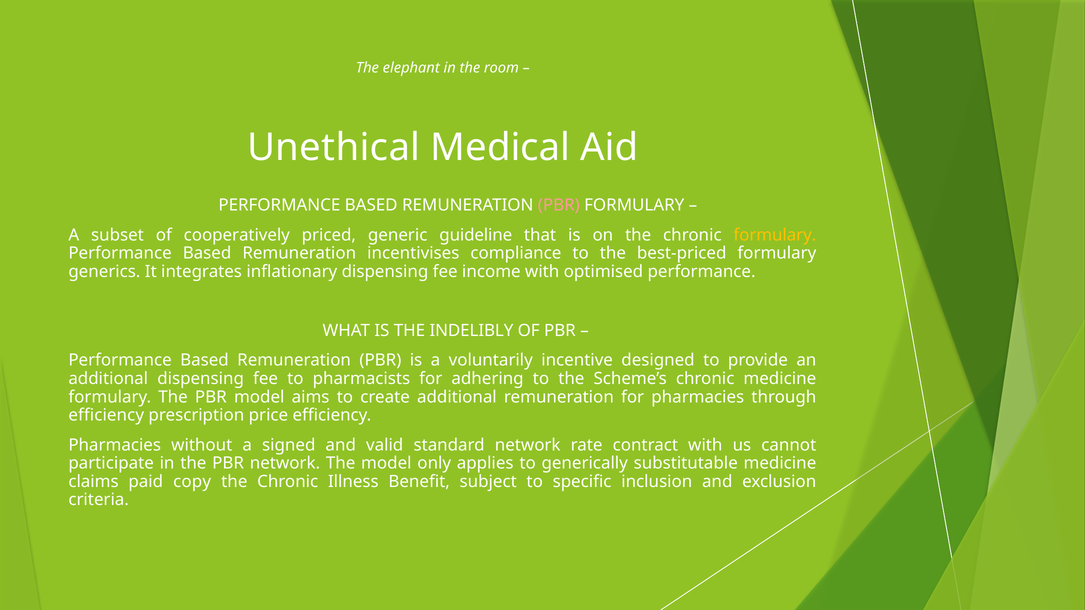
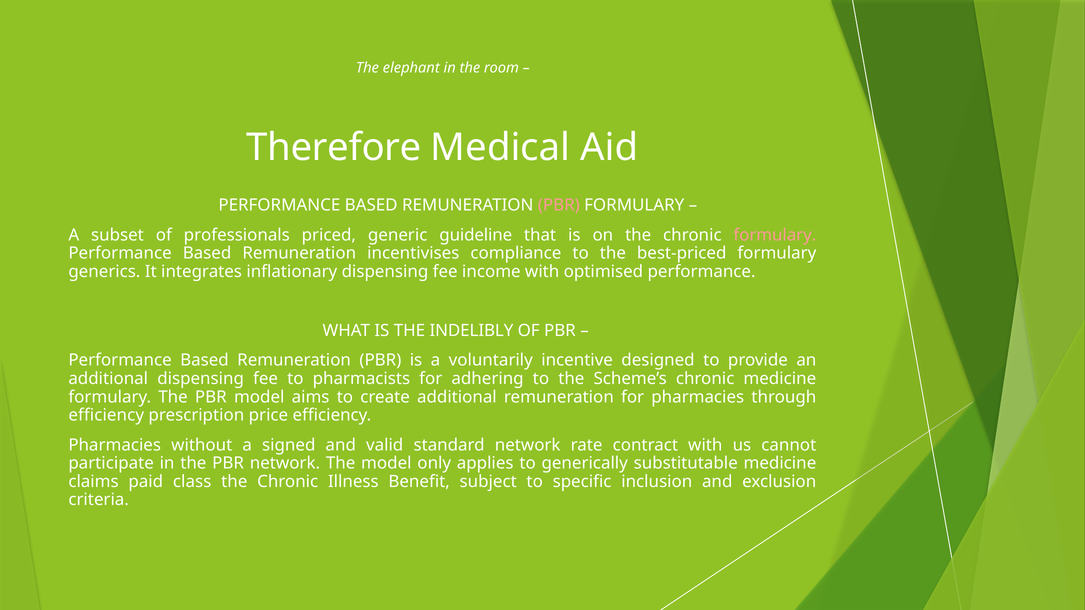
Unethical: Unethical -> Therefore
cooperatively: cooperatively -> professionals
formulary at (775, 235) colour: yellow -> pink
copy: copy -> class
